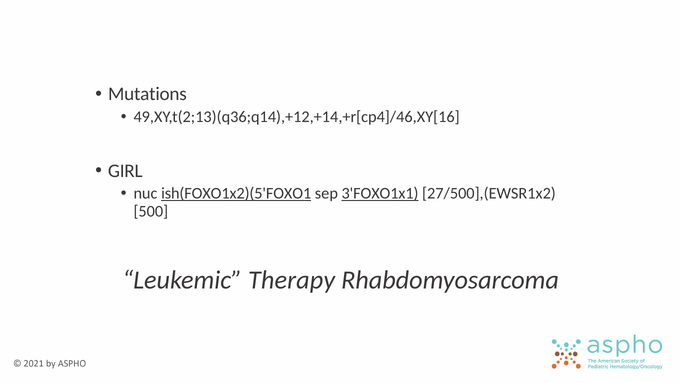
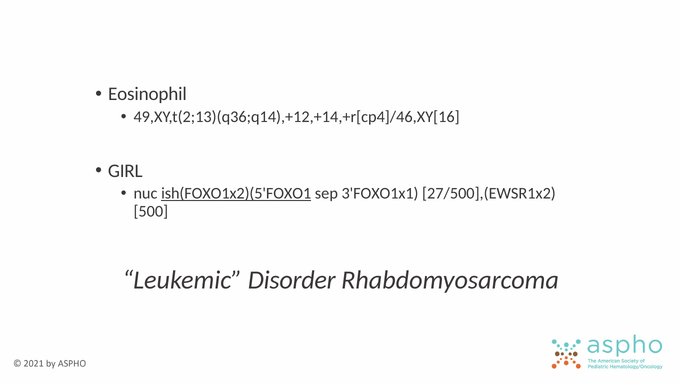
Mutations: Mutations -> Eosinophil
3'FOXO1x1 underline: present -> none
Therapy: Therapy -> Disorder
